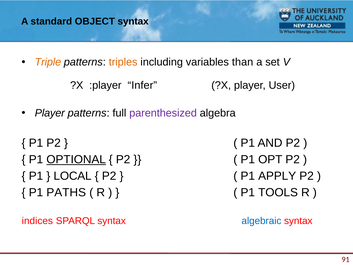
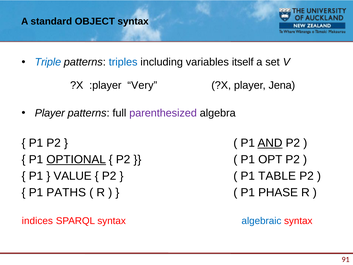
Triple colour: orange -> blue
triples colour: orange -> blue
than: than -> itself
Infer: Infer -> Very
User: User -> Jena
AND underline: none -> present
LOCAL: LOCAL -> VALUE
APPLY: APPLY -> TABLE
TOOLS: TOOLS -> PHASE
